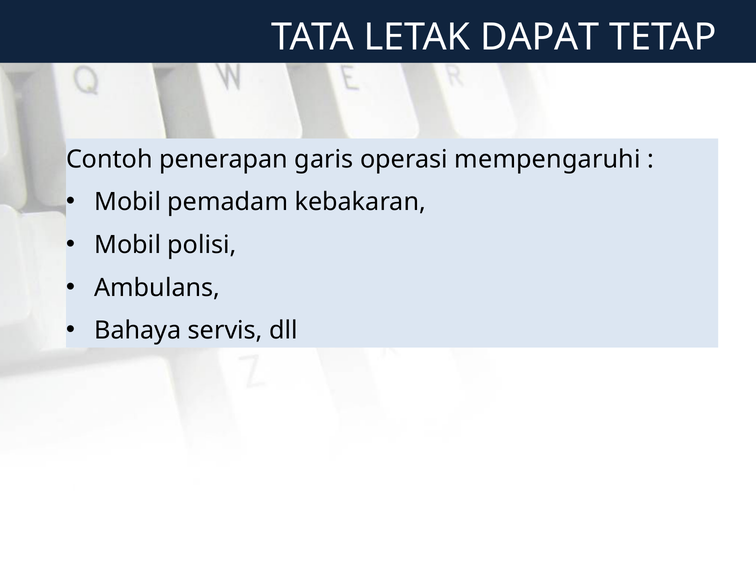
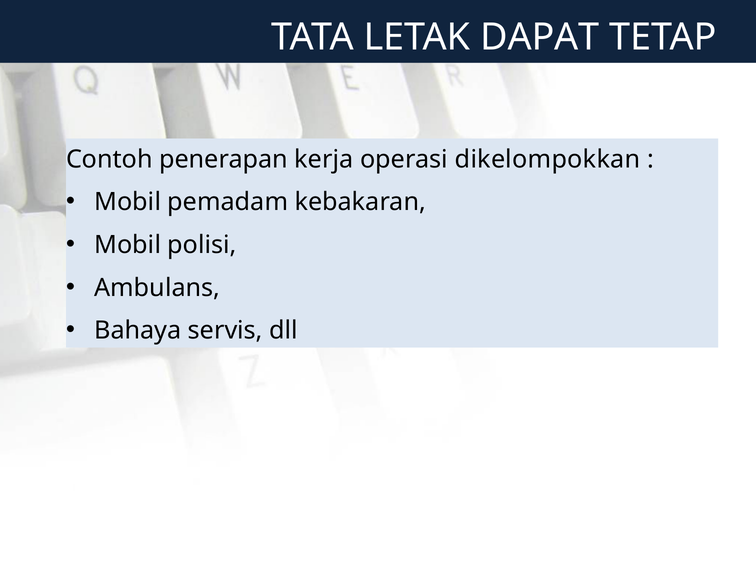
garis: garis -> kerja
mempengaruhi: mempengaruhi -> dikelompokkan
